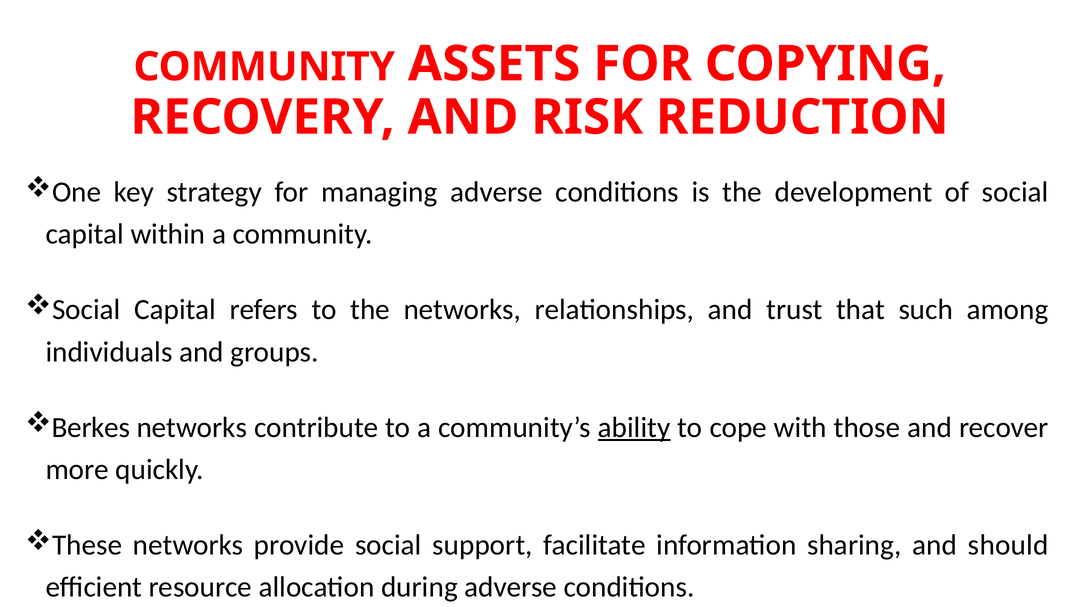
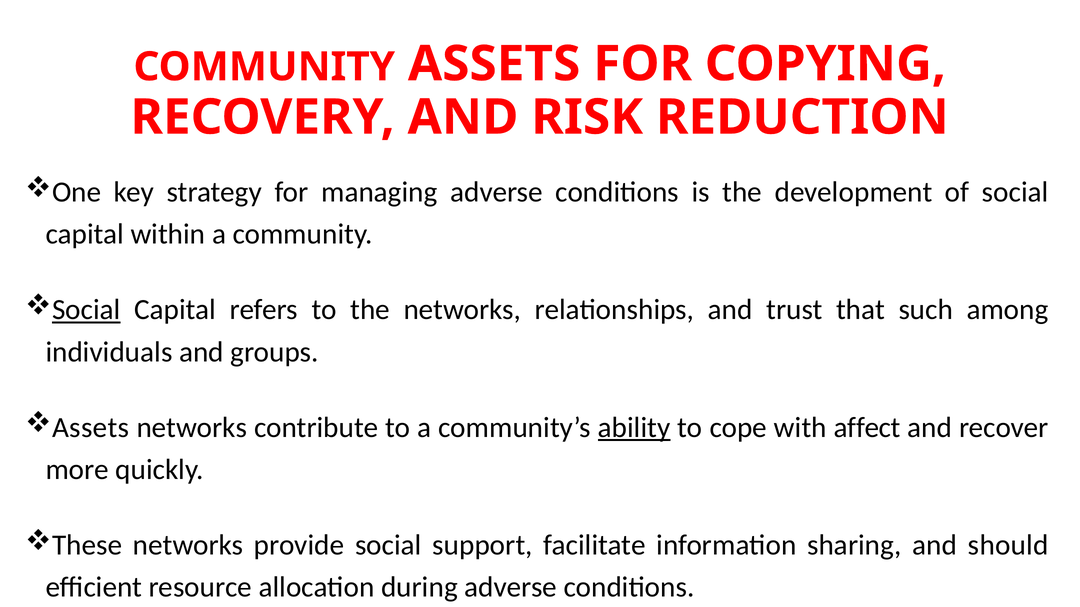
Social at (86, 310) underline: none -> present
Berkes at (91, 428): Berkes -> Assets
those: those -> affect
